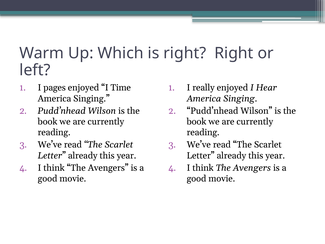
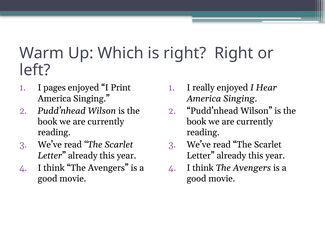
Time: Time -> Print
